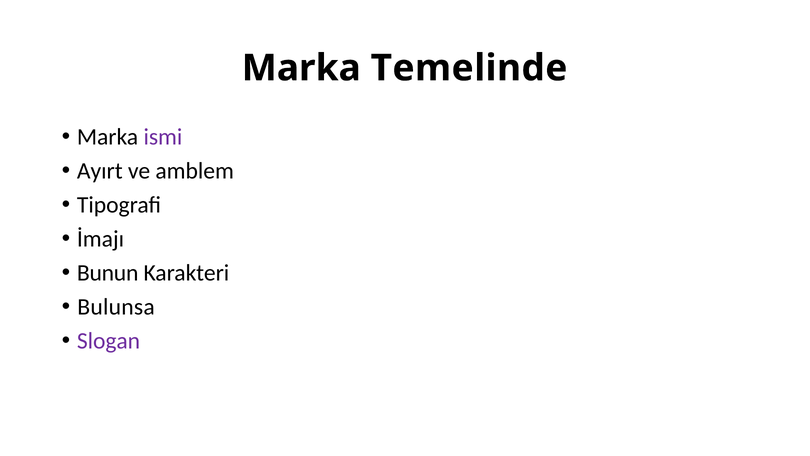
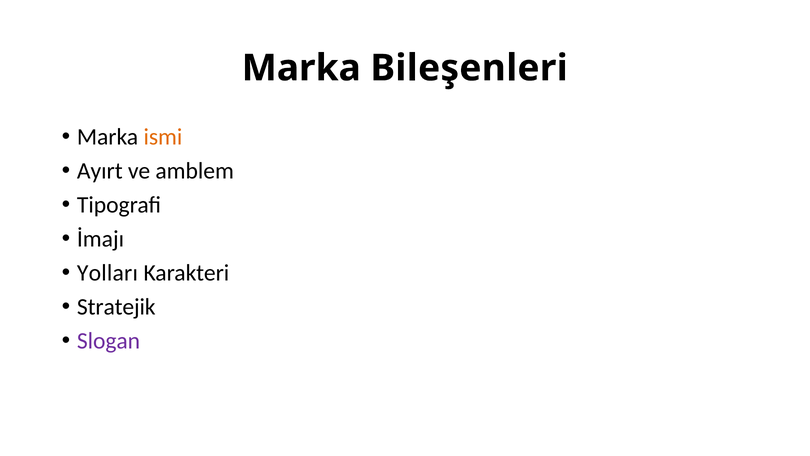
Temelinde: Temelinde -> Bileşenleri
ismi colour: purple -> orange
Bunun: Bunun -> Yolları
Bulunsa: Bulunsa -> Stratejik
